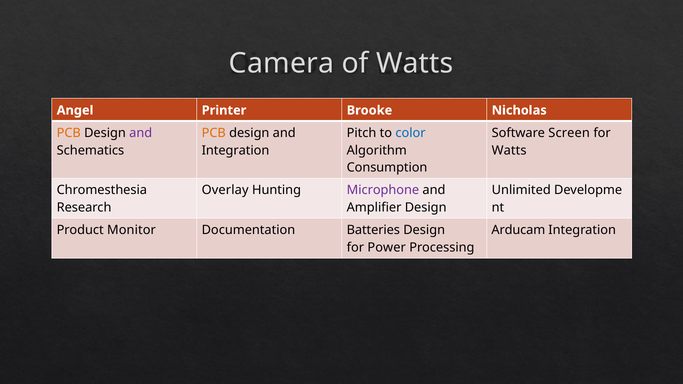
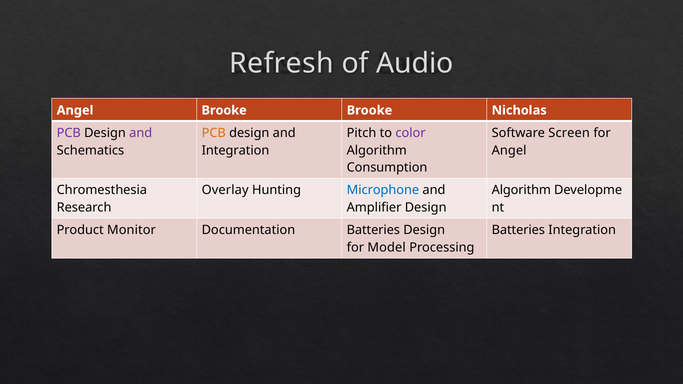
Camera: Camera -> Refresh
of Watts: Watts -> Audio
Angel Printer: Printer -> Brooke
PCB at (69, 133) colour: orange -> purple
color colour: blue -> purple
Watts at (509, 150): Watts -> Angel
Microphone colour: purple -> blue
Unlimited at (521, 190): Unlimited -> Algorithm
Arducam at (518, 230): Arducam -> Batteries
Power: Power -> Model
